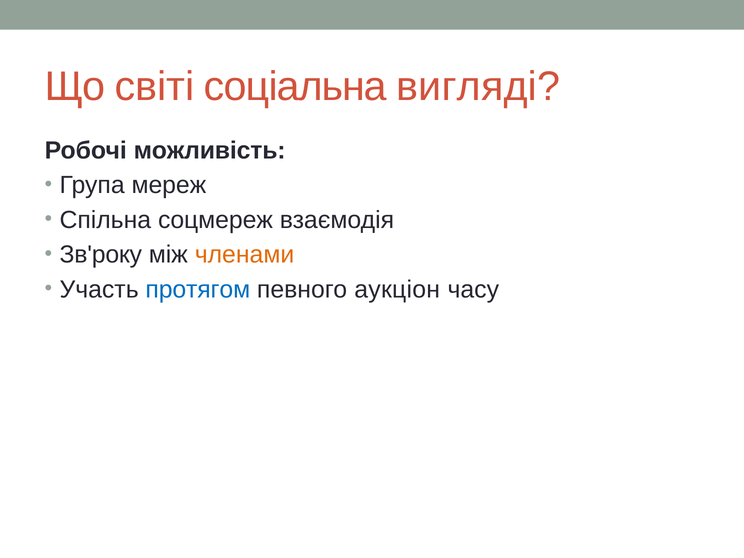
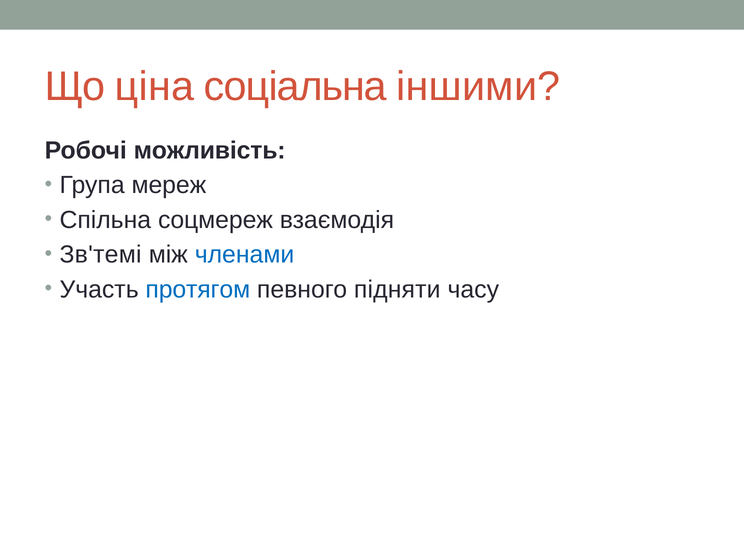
світі: світі -> ціна
вигляді: вигляді -> іншими
Зв'року: Зв'року -> Зв'темі
членами colour: orange -> blue
аукціон: аукціон -> підняти
